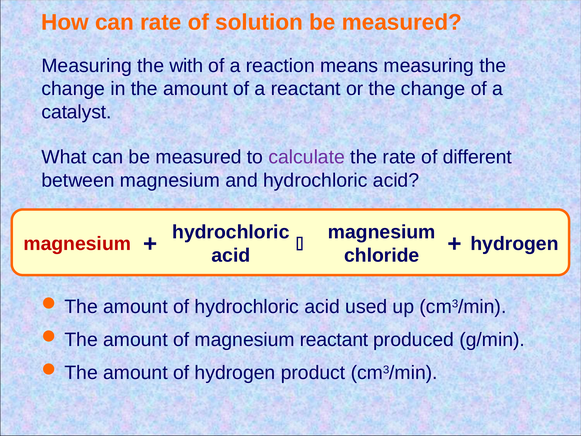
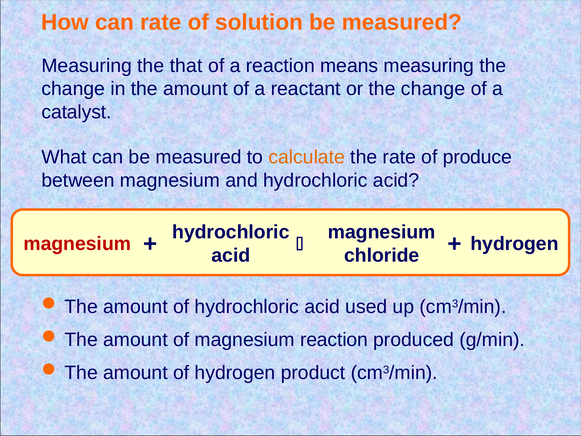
with: with -> that
calculate colour: purple -> orange
different: different -> produce
magnesium reactant: reactant -> reaction
